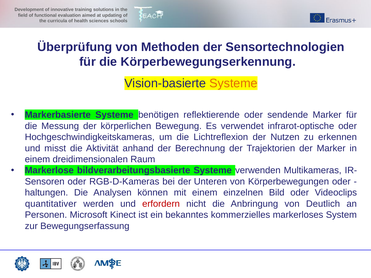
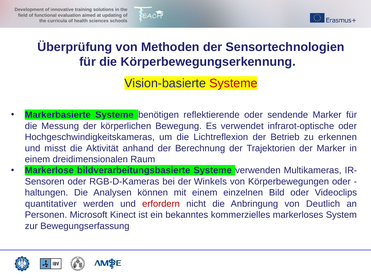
Systeme at (233, 83) colour: orange -> red
Nutzen: Nutzen -> Betrieb
Unteren: Unteren -> Winkels
